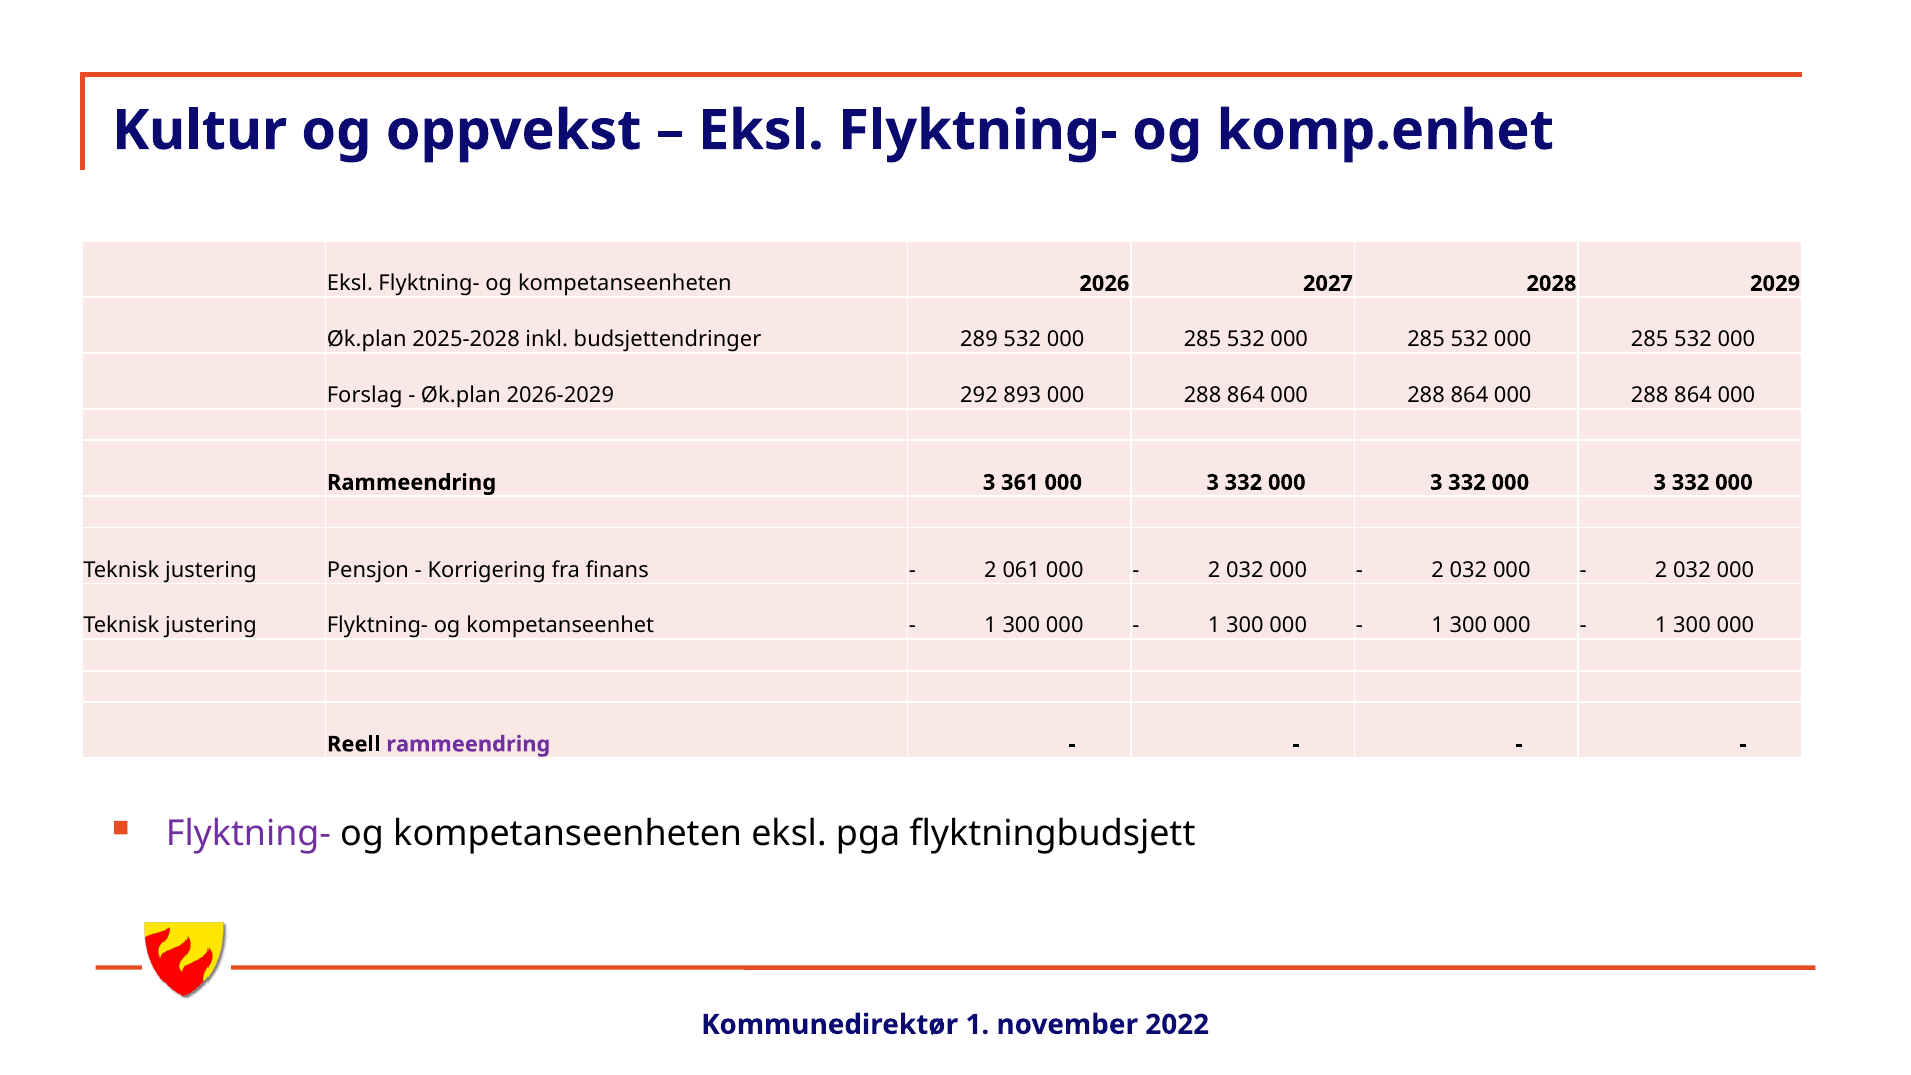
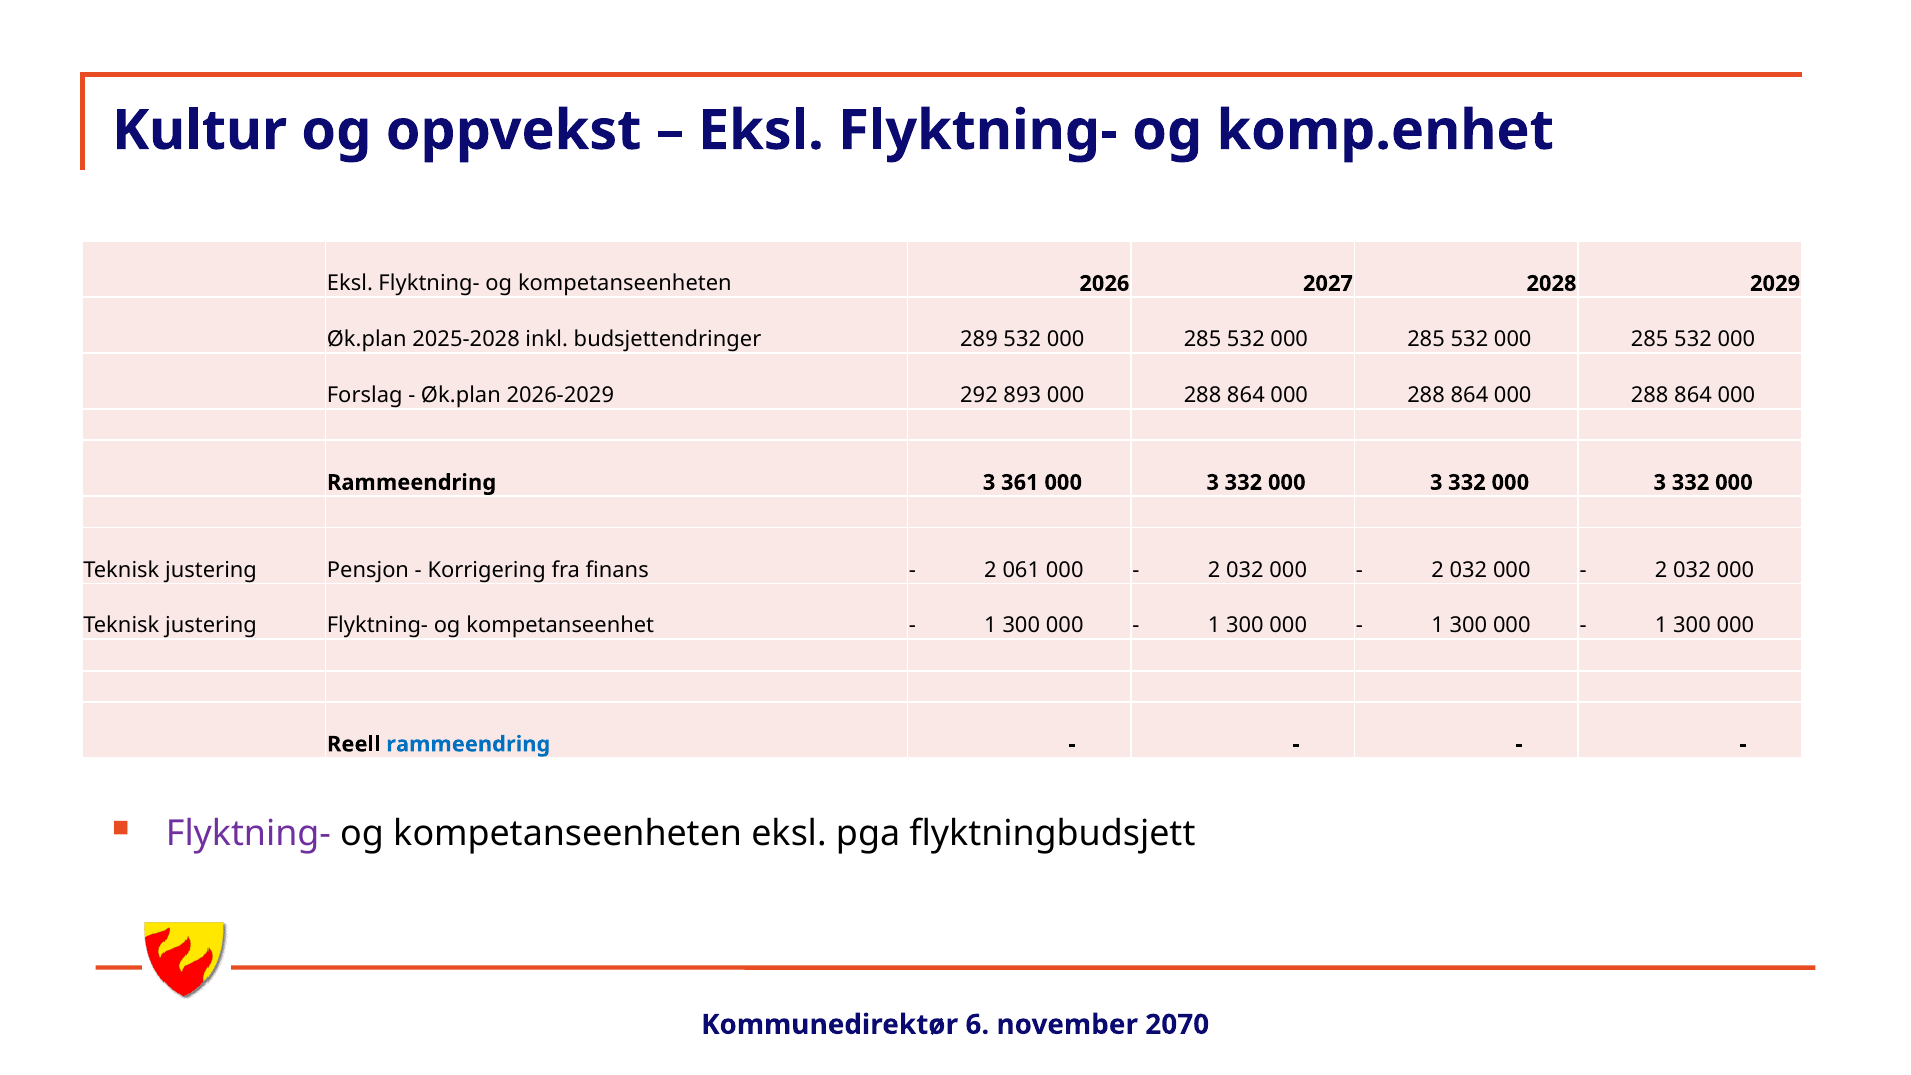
rammeendring at (468, 744) colour: purple -> blue
Kommunedirektør 1: 1 -> 6
2022: 2022 -> 2070
